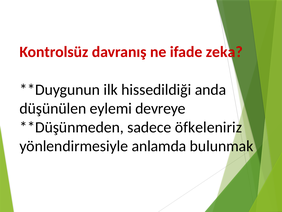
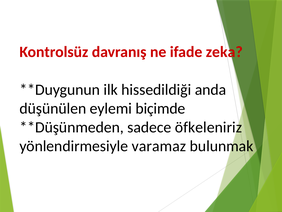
devreye: devreye -> biçimde
anlamda: anlamda -> varamaz
